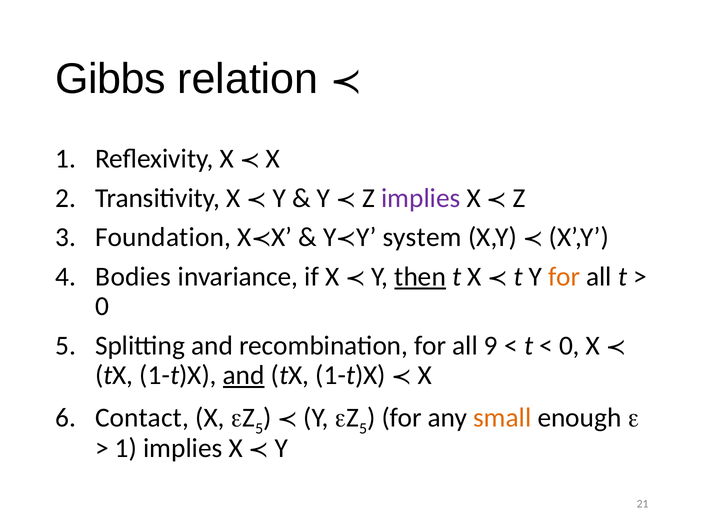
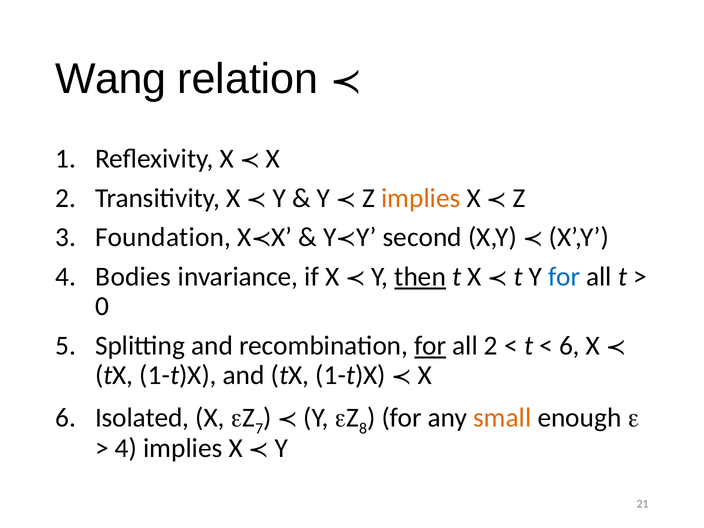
Gibbs: Gibbs -> Wang
implies at (421, 198) colour: purple -> orange
system: system -> second
for at (564, 277) colour: orange -> blue
for at (430, 346) underline: none -> present
all 9: 9 -> 2
0 at (569, 346): 0 -> 6
and at (244, 375) underline: present -> none
Contact: Contact -> Isolated
5 at (259, 429): 5 -> 7
5 at (363, 429): 5 -> 8
1 at (126, 448): 1 -> 4
